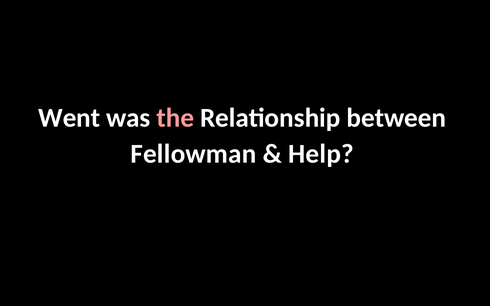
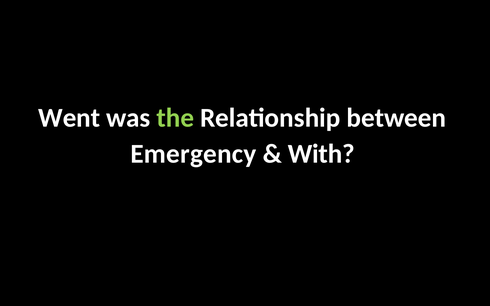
the colour: pink -> light green
Fellowman: Fellowman -> Emergency
Help: Help -> With
